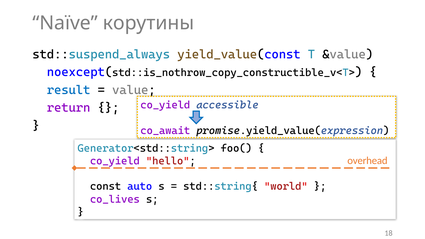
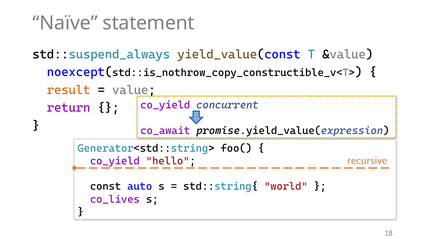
корутины: корутины -> statement
result colour: blue -> orange
accessible: accessible -> concurrent
overhead: overhead -> recursive
